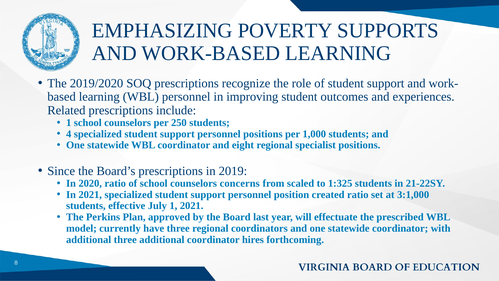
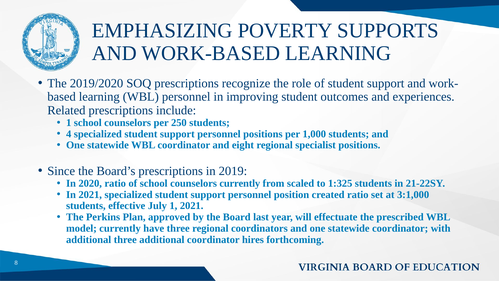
counselors concerns: concerns -> currently
